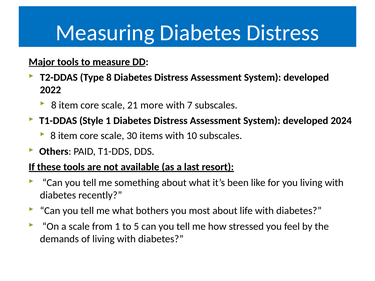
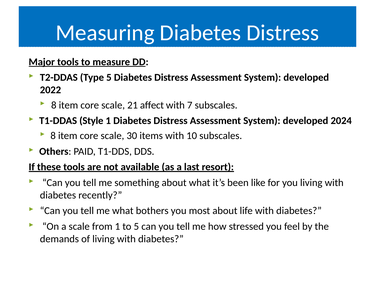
Type 8: 8 -> 5
more: more -> affect
